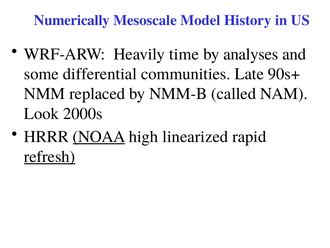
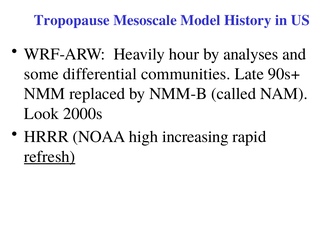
Numerically: Numerically -> Tropopause
time: time -> hour
NOAA underline: present -> none
linearized: linearized -> increasing
